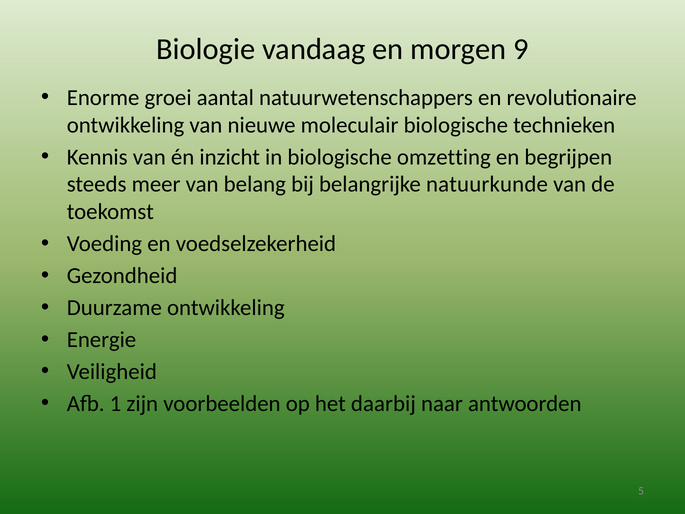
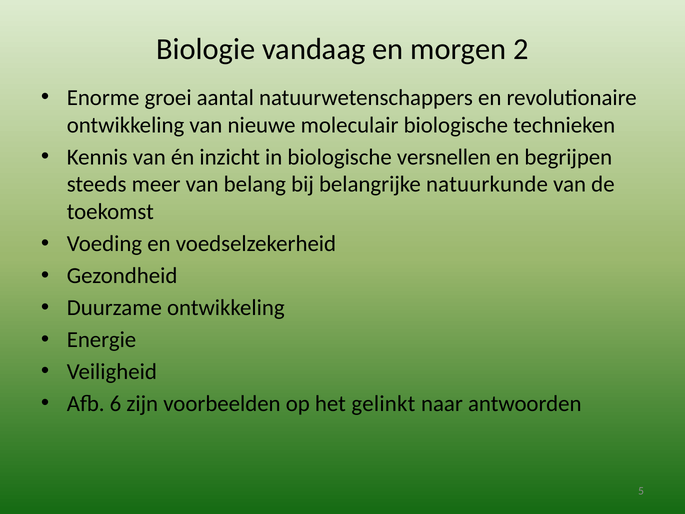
9: 9 -> 2
omzetting: omzetting -> versnellen
1: 1 -> 6
daarbij: daarbij -> gelinkt
